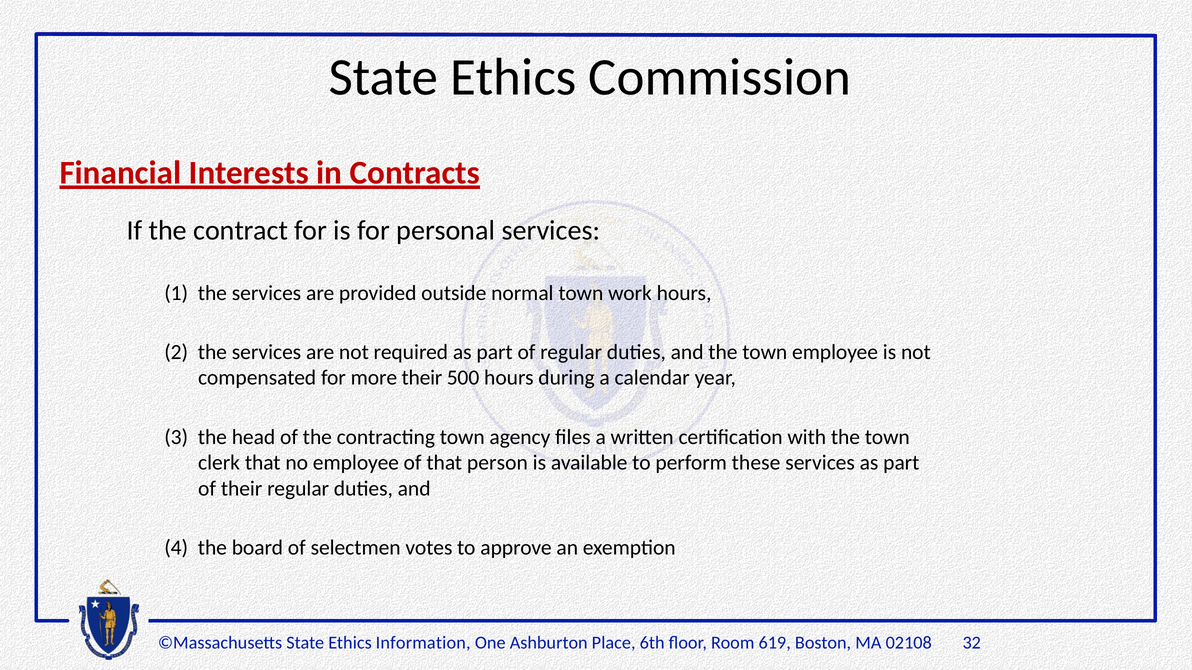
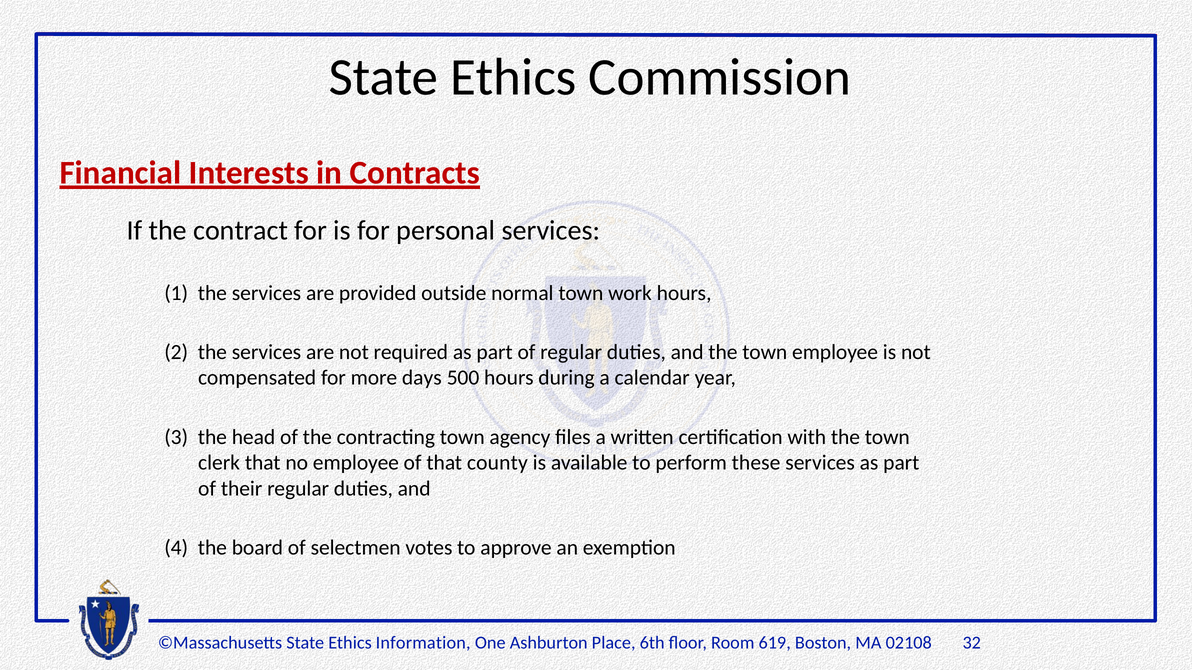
more their: their -> days
person: person -> county
